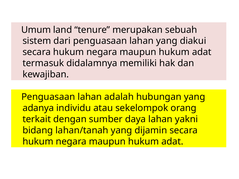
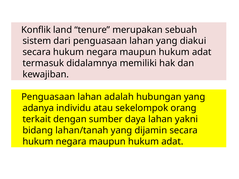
Umum: Umum -> Konflik
